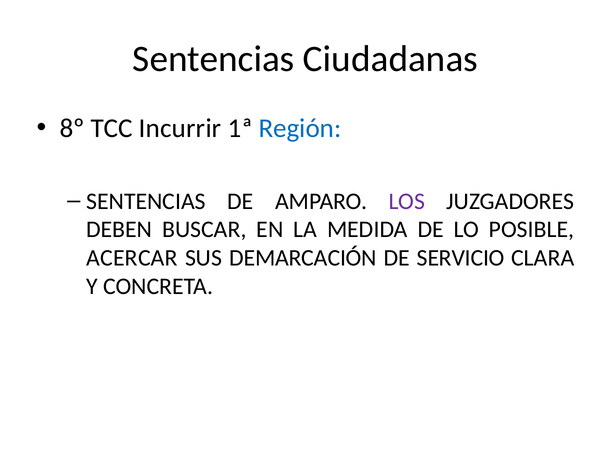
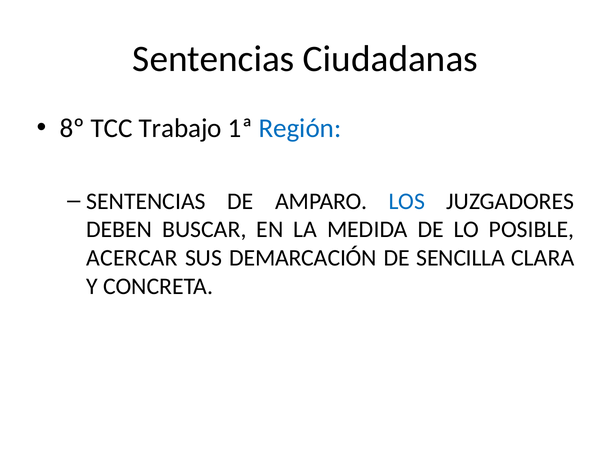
Incurrir: Incurrir -> Trabajo
LOS colour: purple -> blue
SERVICIO: SERVICIO -> SENCILLA
